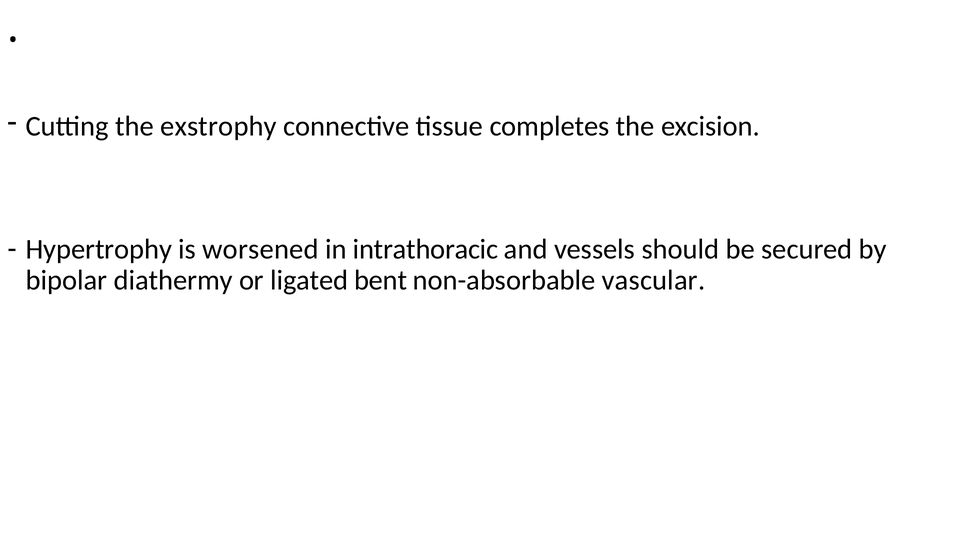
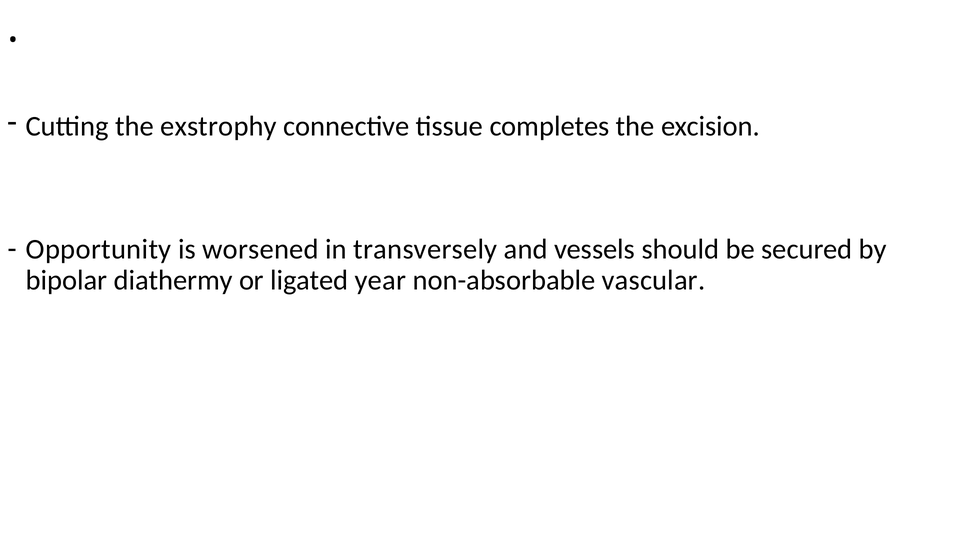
Hypertrophy: Hypertrophy -> Opportunity
intrathoracic: intrathoracic -> transversely
bent: bent -> year
